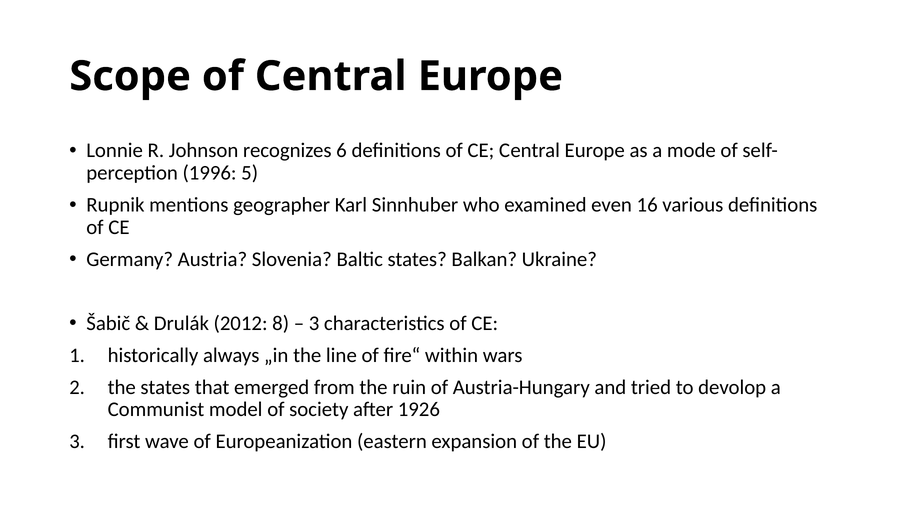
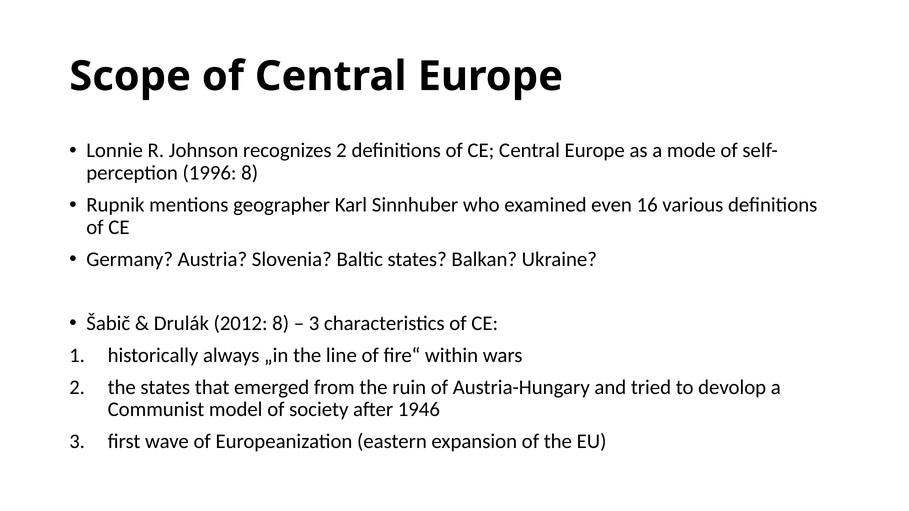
recognizes 6: 6 -> 2
1996 5: 5 -> 8
1926: 1926 -> 1946
